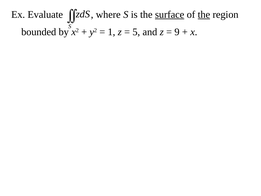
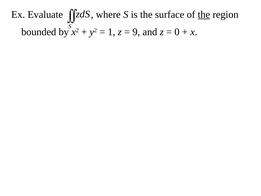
surface underline: present -> none
5: 5 -> 9
9: 9 -> 0
